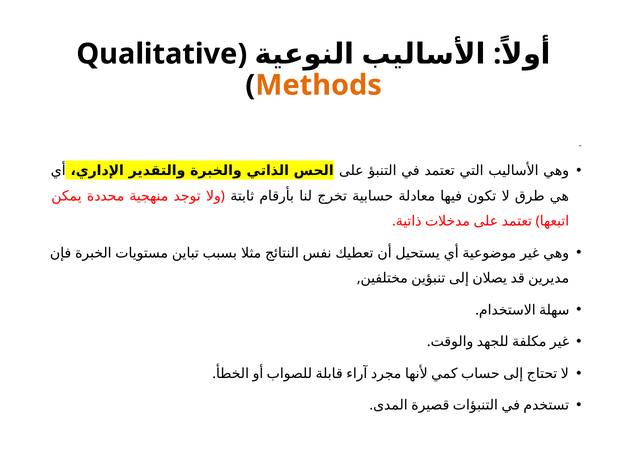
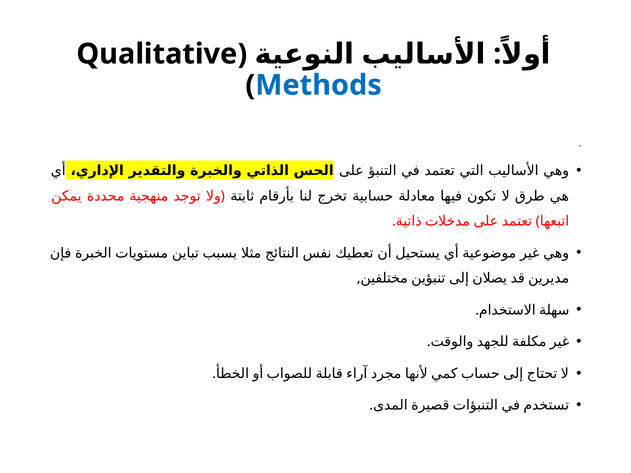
Methods colour: orange -> blue
